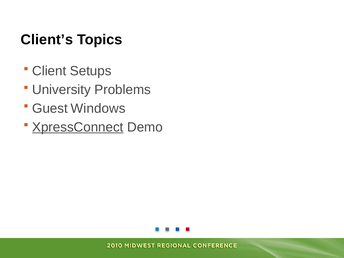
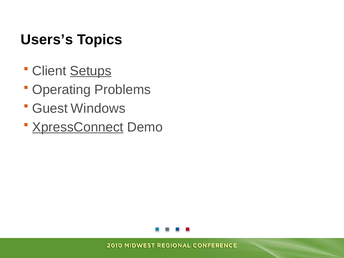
Client’s: Client’s -> Users’s
Setups underline: none -> present
University: University -> Operating
